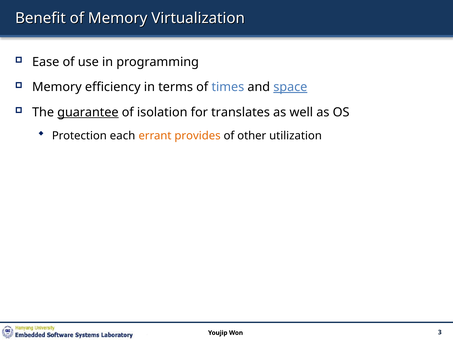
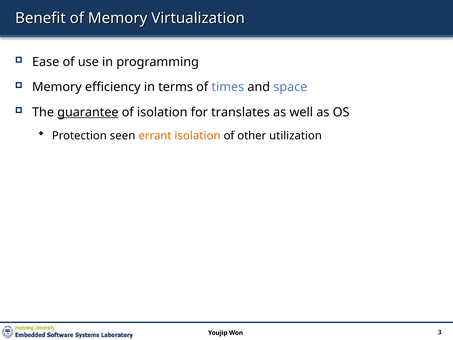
space underline: present -> none
each: each -> seen
errant provides: provides -> isolation
